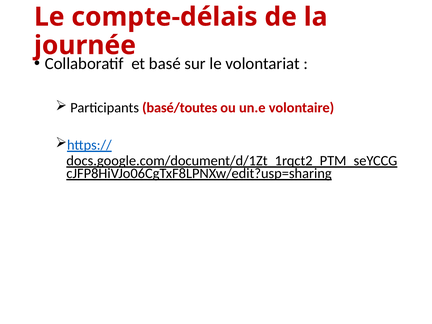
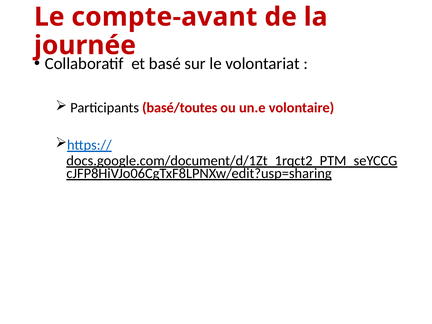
compte-délais: compte-délais -> compte-avant
